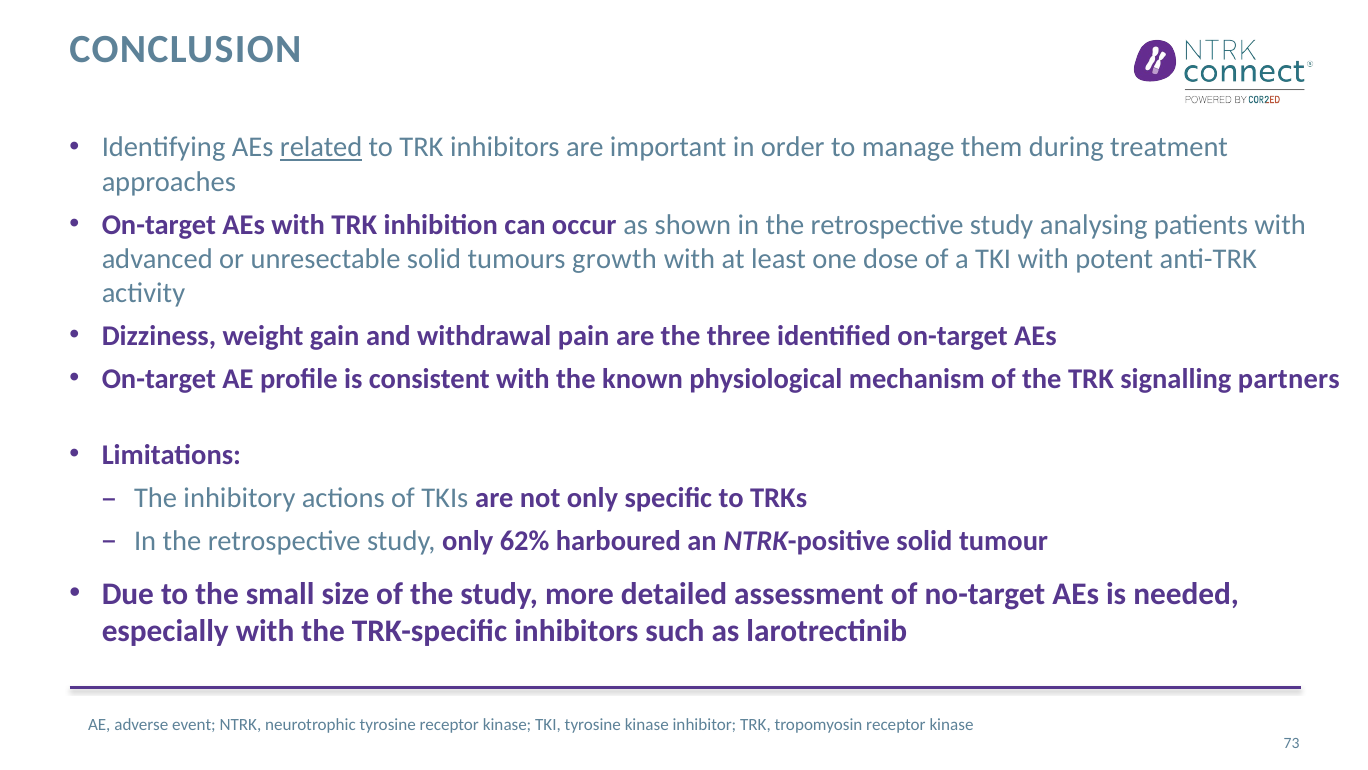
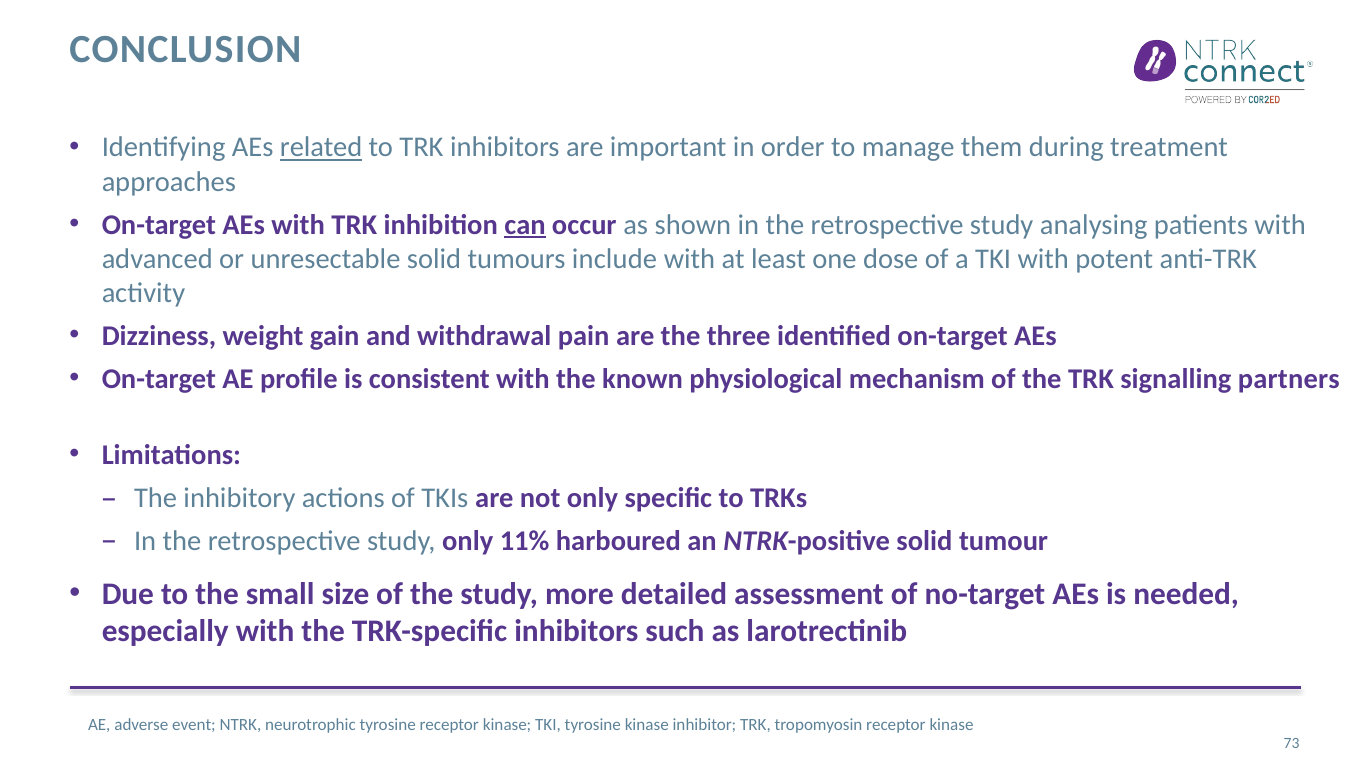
can underline: none -> present
growth: growth -> include
62%: 62% -> 11%
